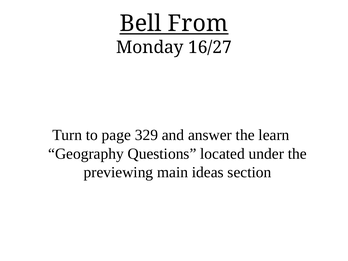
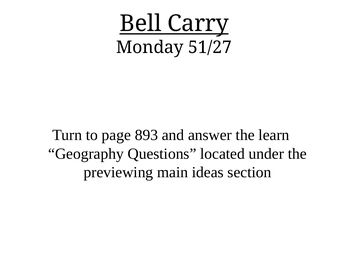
From: From -> Carry
16/27: 16/27 -> 51/27
329: 329 -> 893
